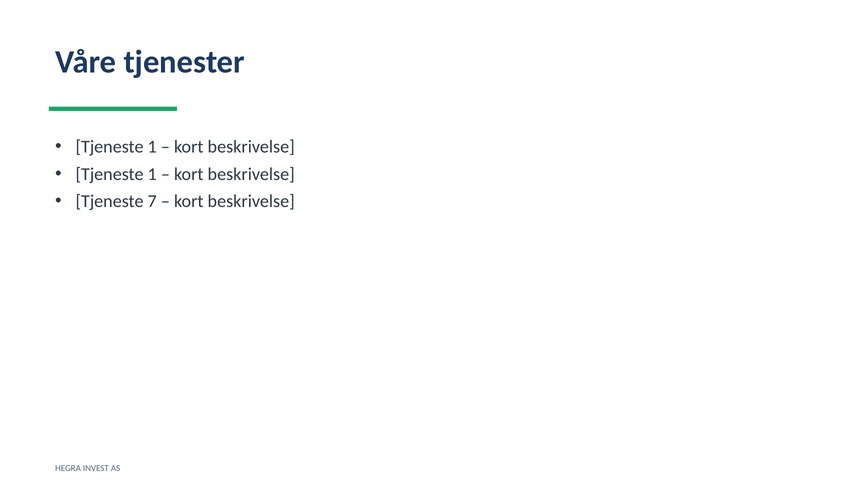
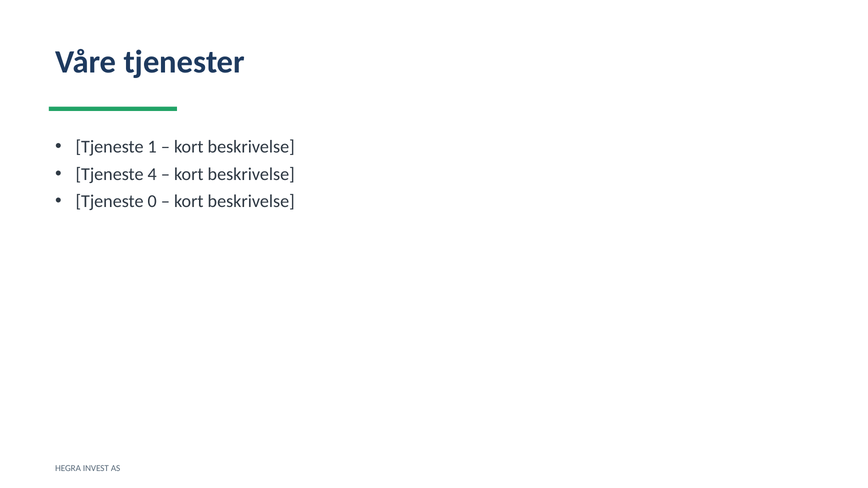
1 at (152, 174): 1 -> 4
7: 7 -> 0
